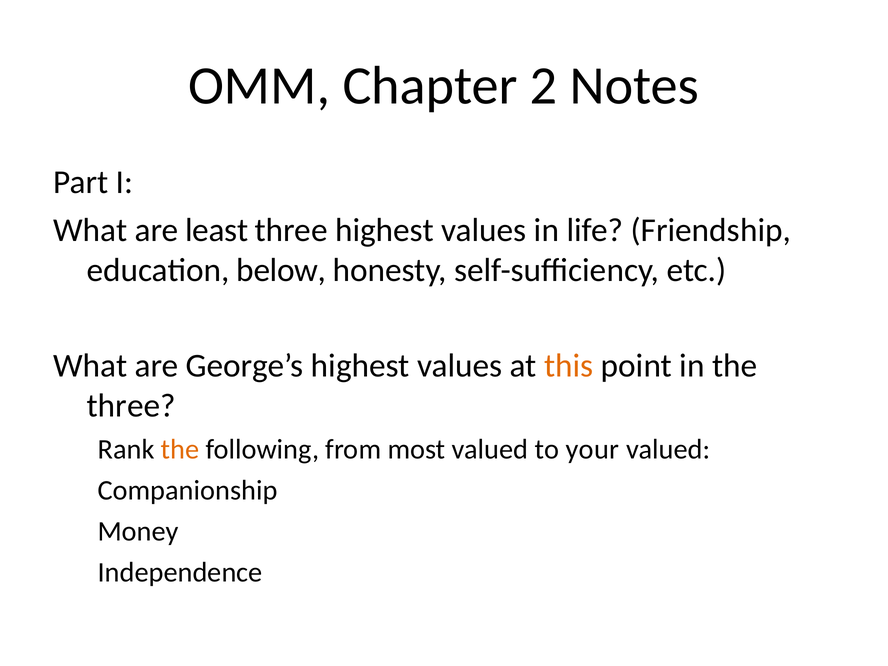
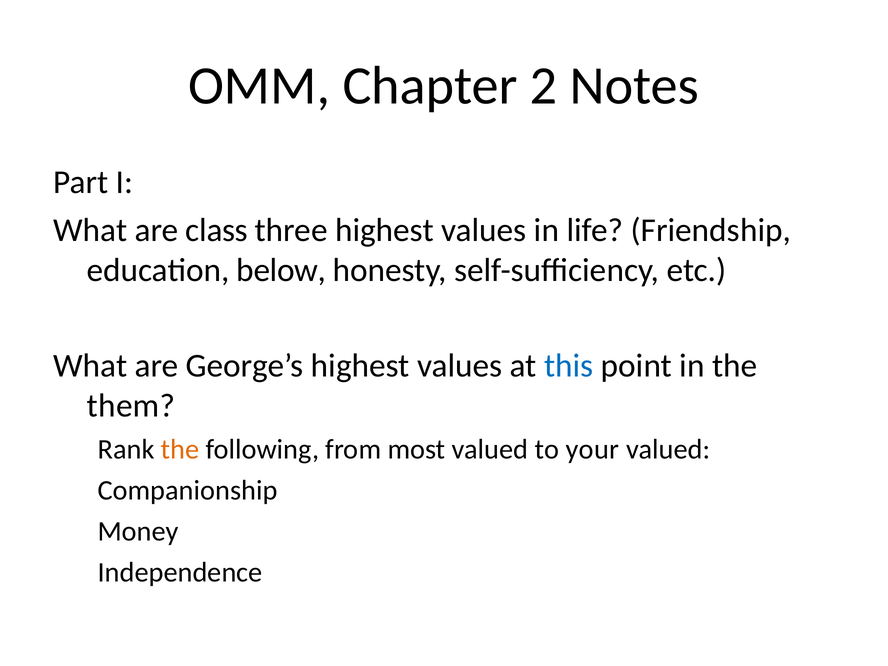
least: least -> class
this colour: orange -> blue
three at (131, 406): three -> them
